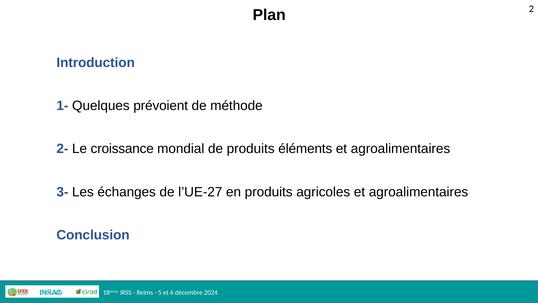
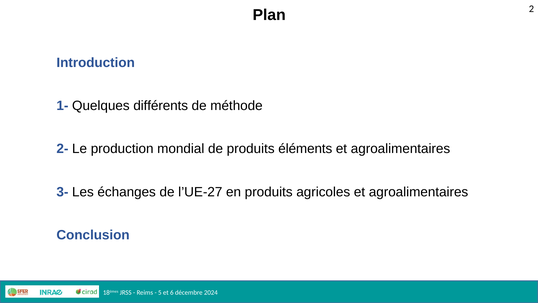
prévoient: prévoient -> différents
croissance: croissance -> production
